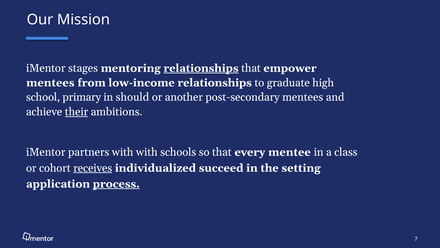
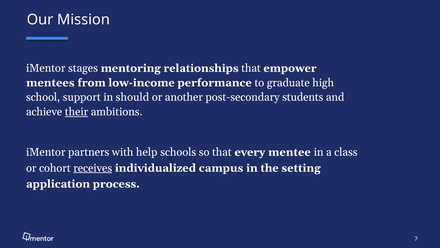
relationships at (201, 68) underline: present -> none
low-income relationships: relationships -> performance
primary: primary -> support
post-secondary mentees: mentees -> students
with with: with -> help
succeed: succeed -> campus
process underline: present -> none
